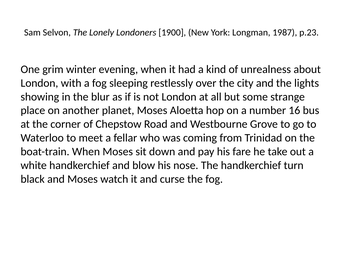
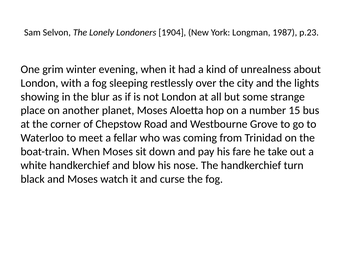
1900: 1900 -> 1904
16: 16 -> 15
